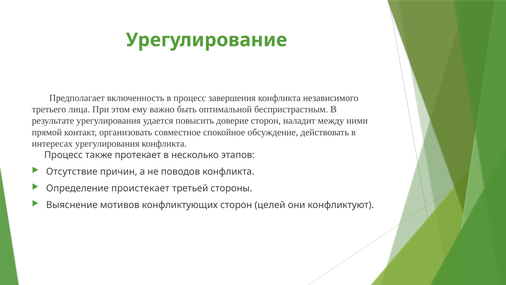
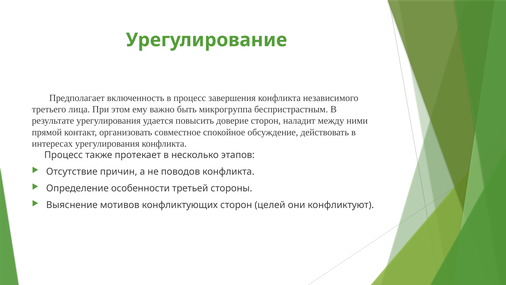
оптимальной: оптимальной -> микрогруппа
проистекает: проистекает -> особенности
